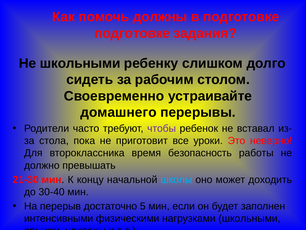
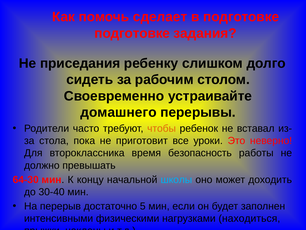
должны: должны -> сделает
Не школьными: школьными -> приседания
чтобы colour: purple -> orange
21-30: 21-30 -> 64-30
нагрузками школьными: школьными -> находиться
